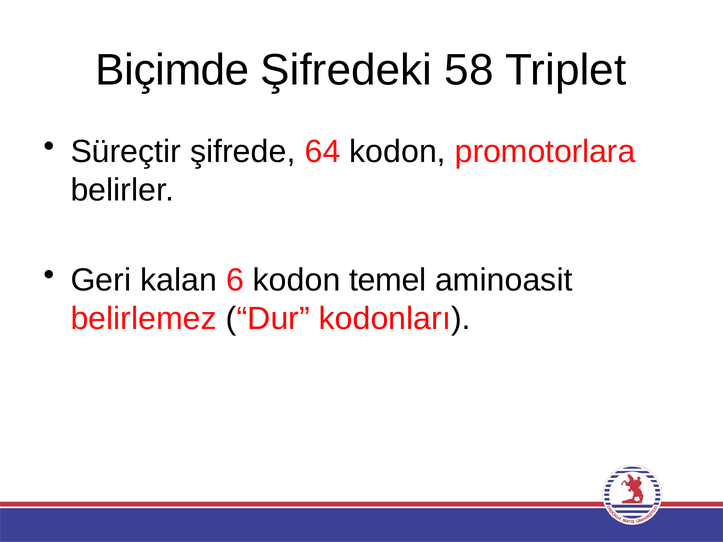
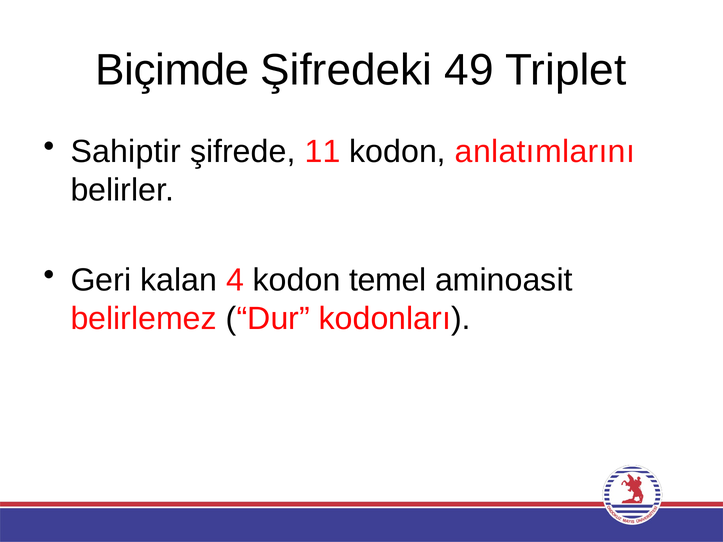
58: 58 -> 49
Süreçtir: Süreçtir -> Sahiptir
64: 64 -> 11
promotorlara: promotorlara -> anlatımlarını
6: 6 -> 4
